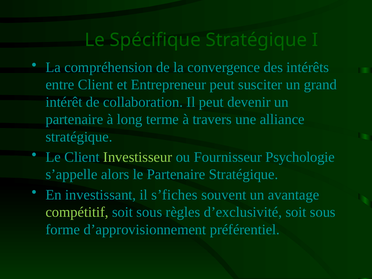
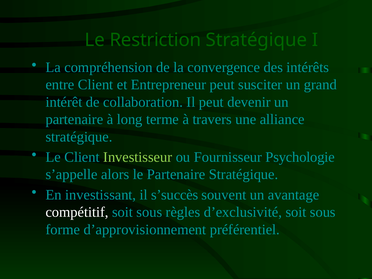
Spécifique: Spécifique -> Restriction
s’fiches: s’fiches -> s’succès
compétitif colour: light green -> white
